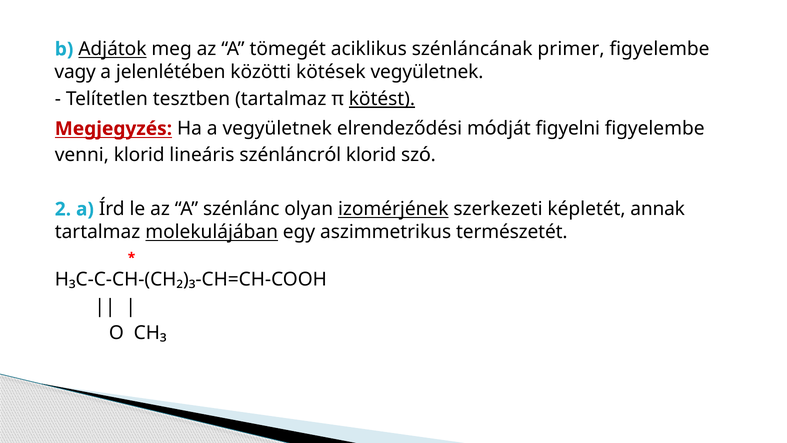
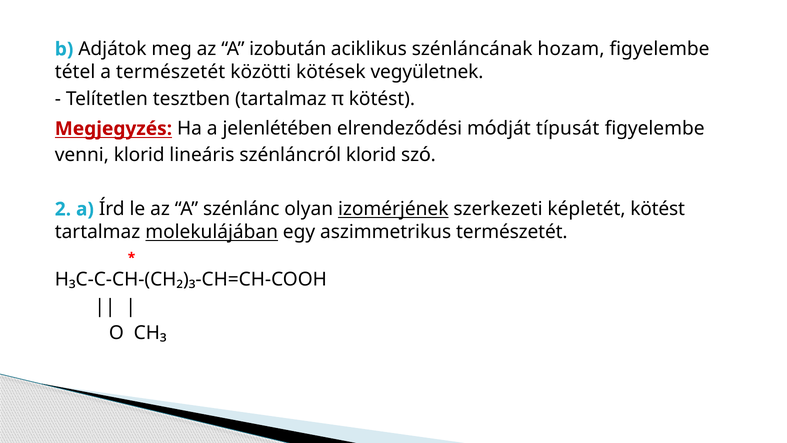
Adjátok underline: present -> none
tömegét: tömegét -> izobután
primer: primer -> hozam
vagy: vagy -> tétel
a jelenlétében: jelenlétében -> természetét
kötést at (382, 99) underline: present -> none
a vegyületnek: vegyületnek -> jelenlétében
figyelni: figyelni -> típusát
képletét annak: annak -> kötést
